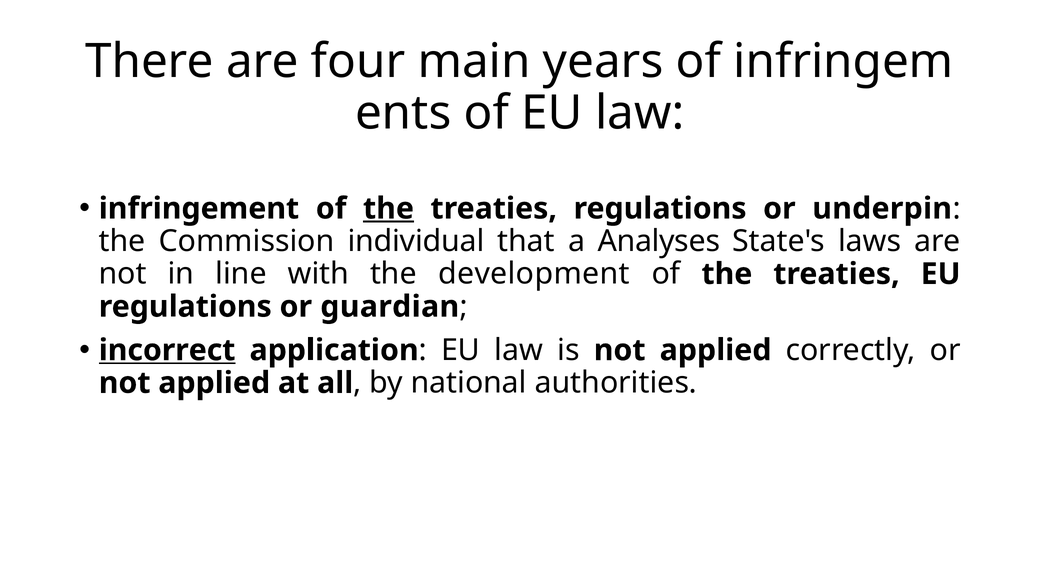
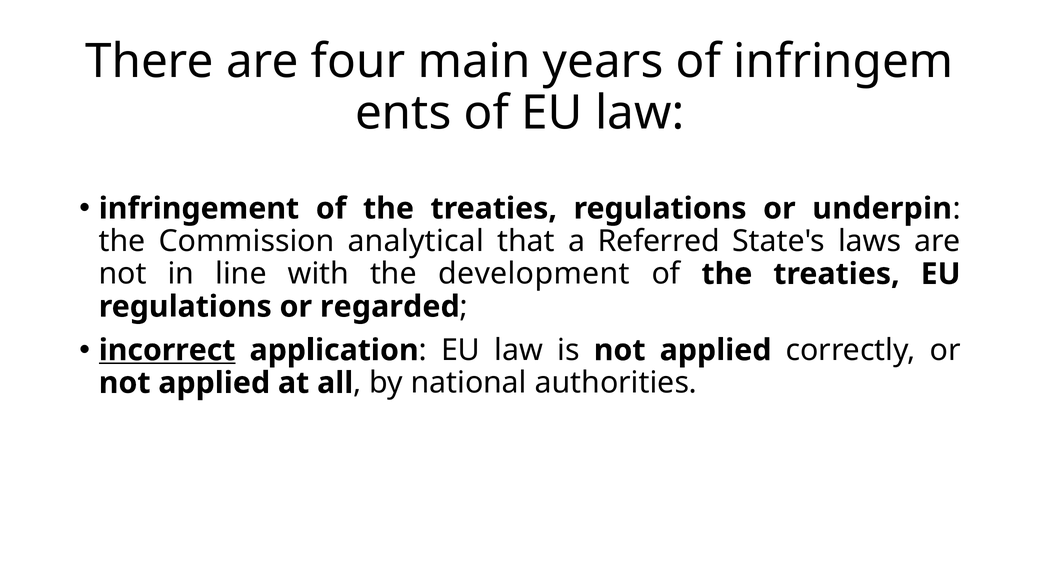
the at (389, 209) underline: present -> none
individual: individual -> analytical
Analyses: Analyses -> Referred
guardian: guardian -> regarded
